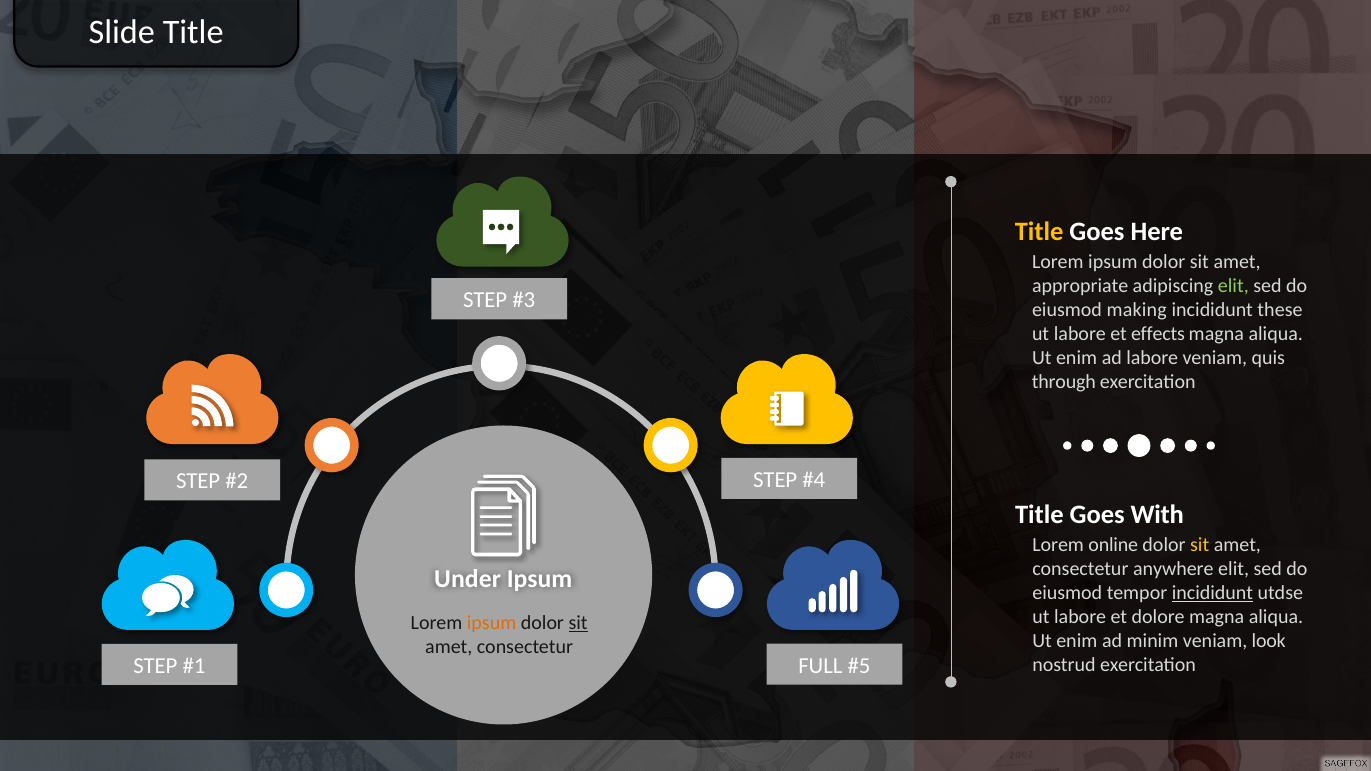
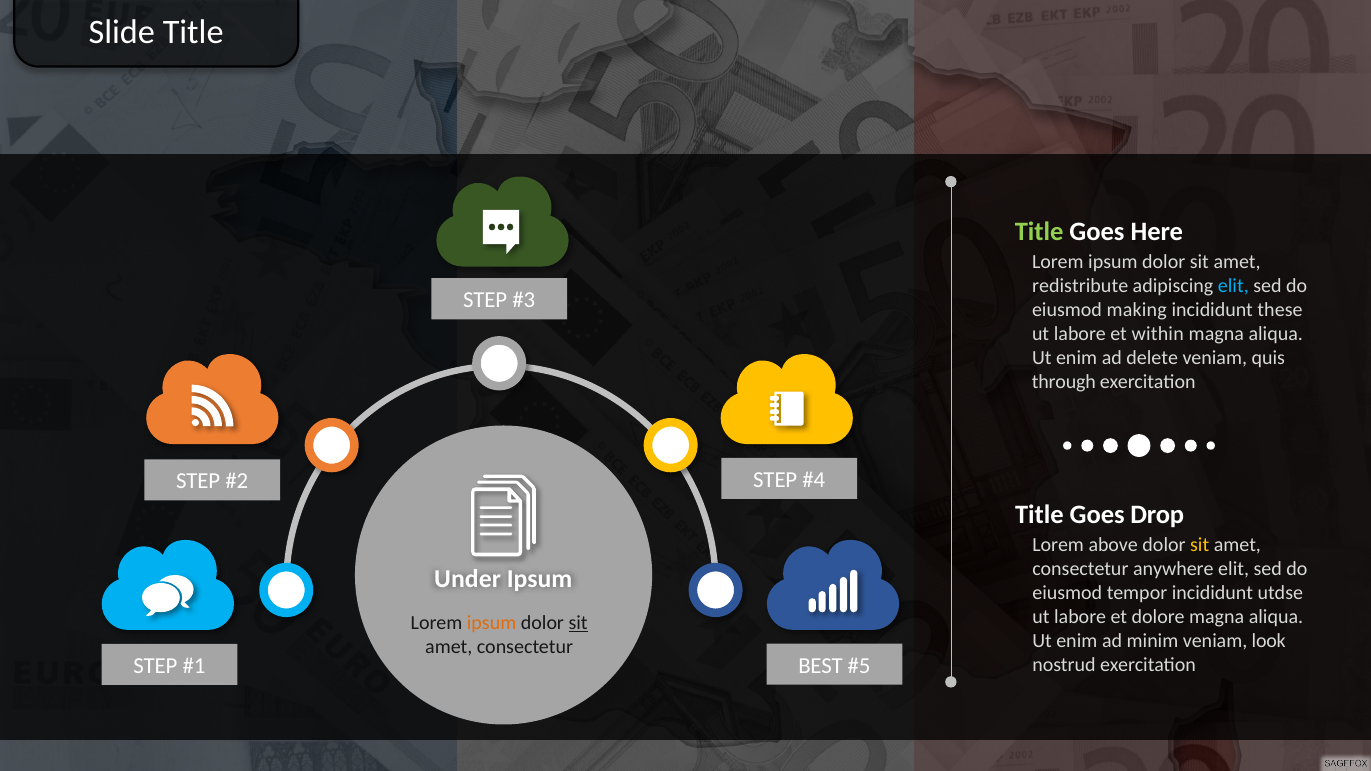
Title at (1039, 232) colour: yellow -> light green
appropriate: appropriate -> redistribute
elit at (1233, 286) colour: light green -> light blue
effects: effects -> within
ad labore: labore -> delete
With: With -> Drop
online: online -> above
incididunt at (1212, 593) underline: present -> none
FULL: FULL -> BEST
